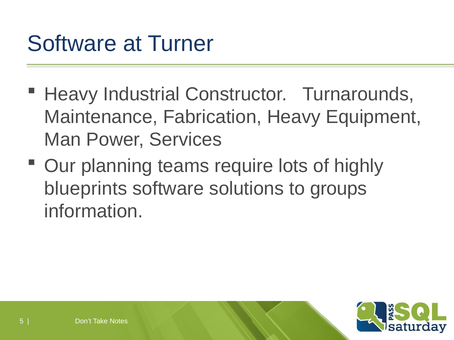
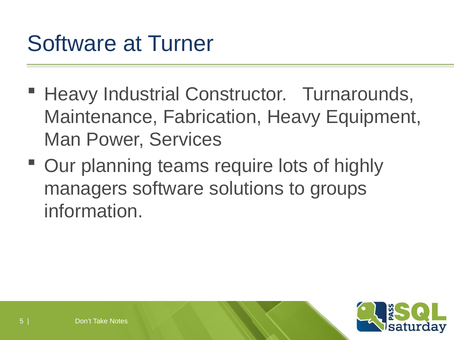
blueprints: blueprints -> managers
